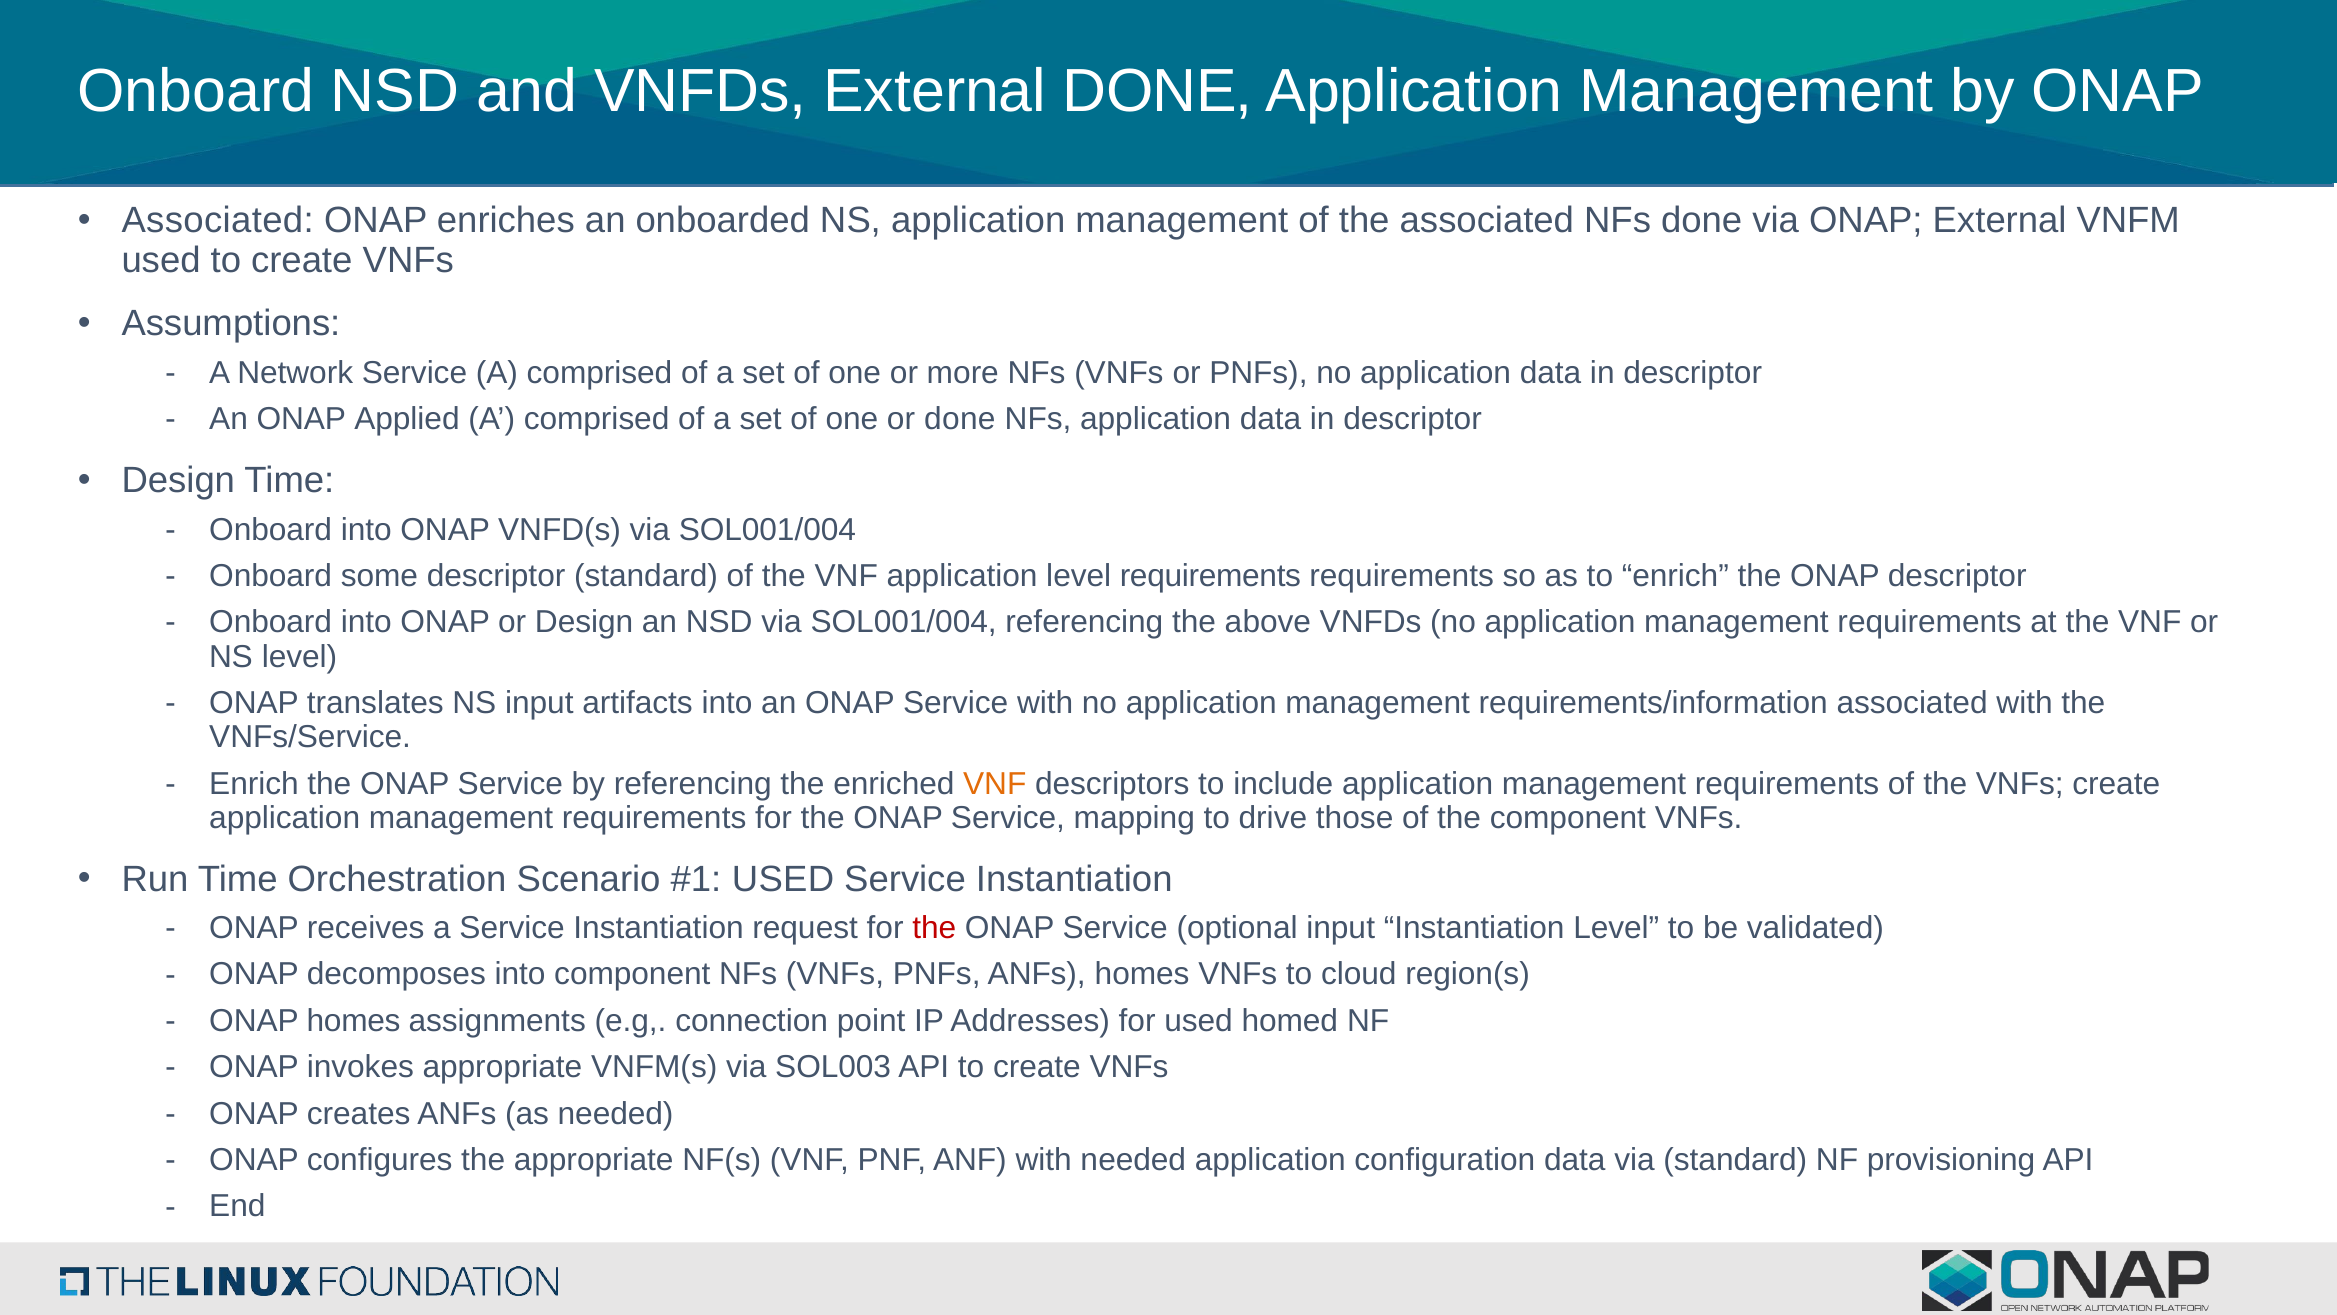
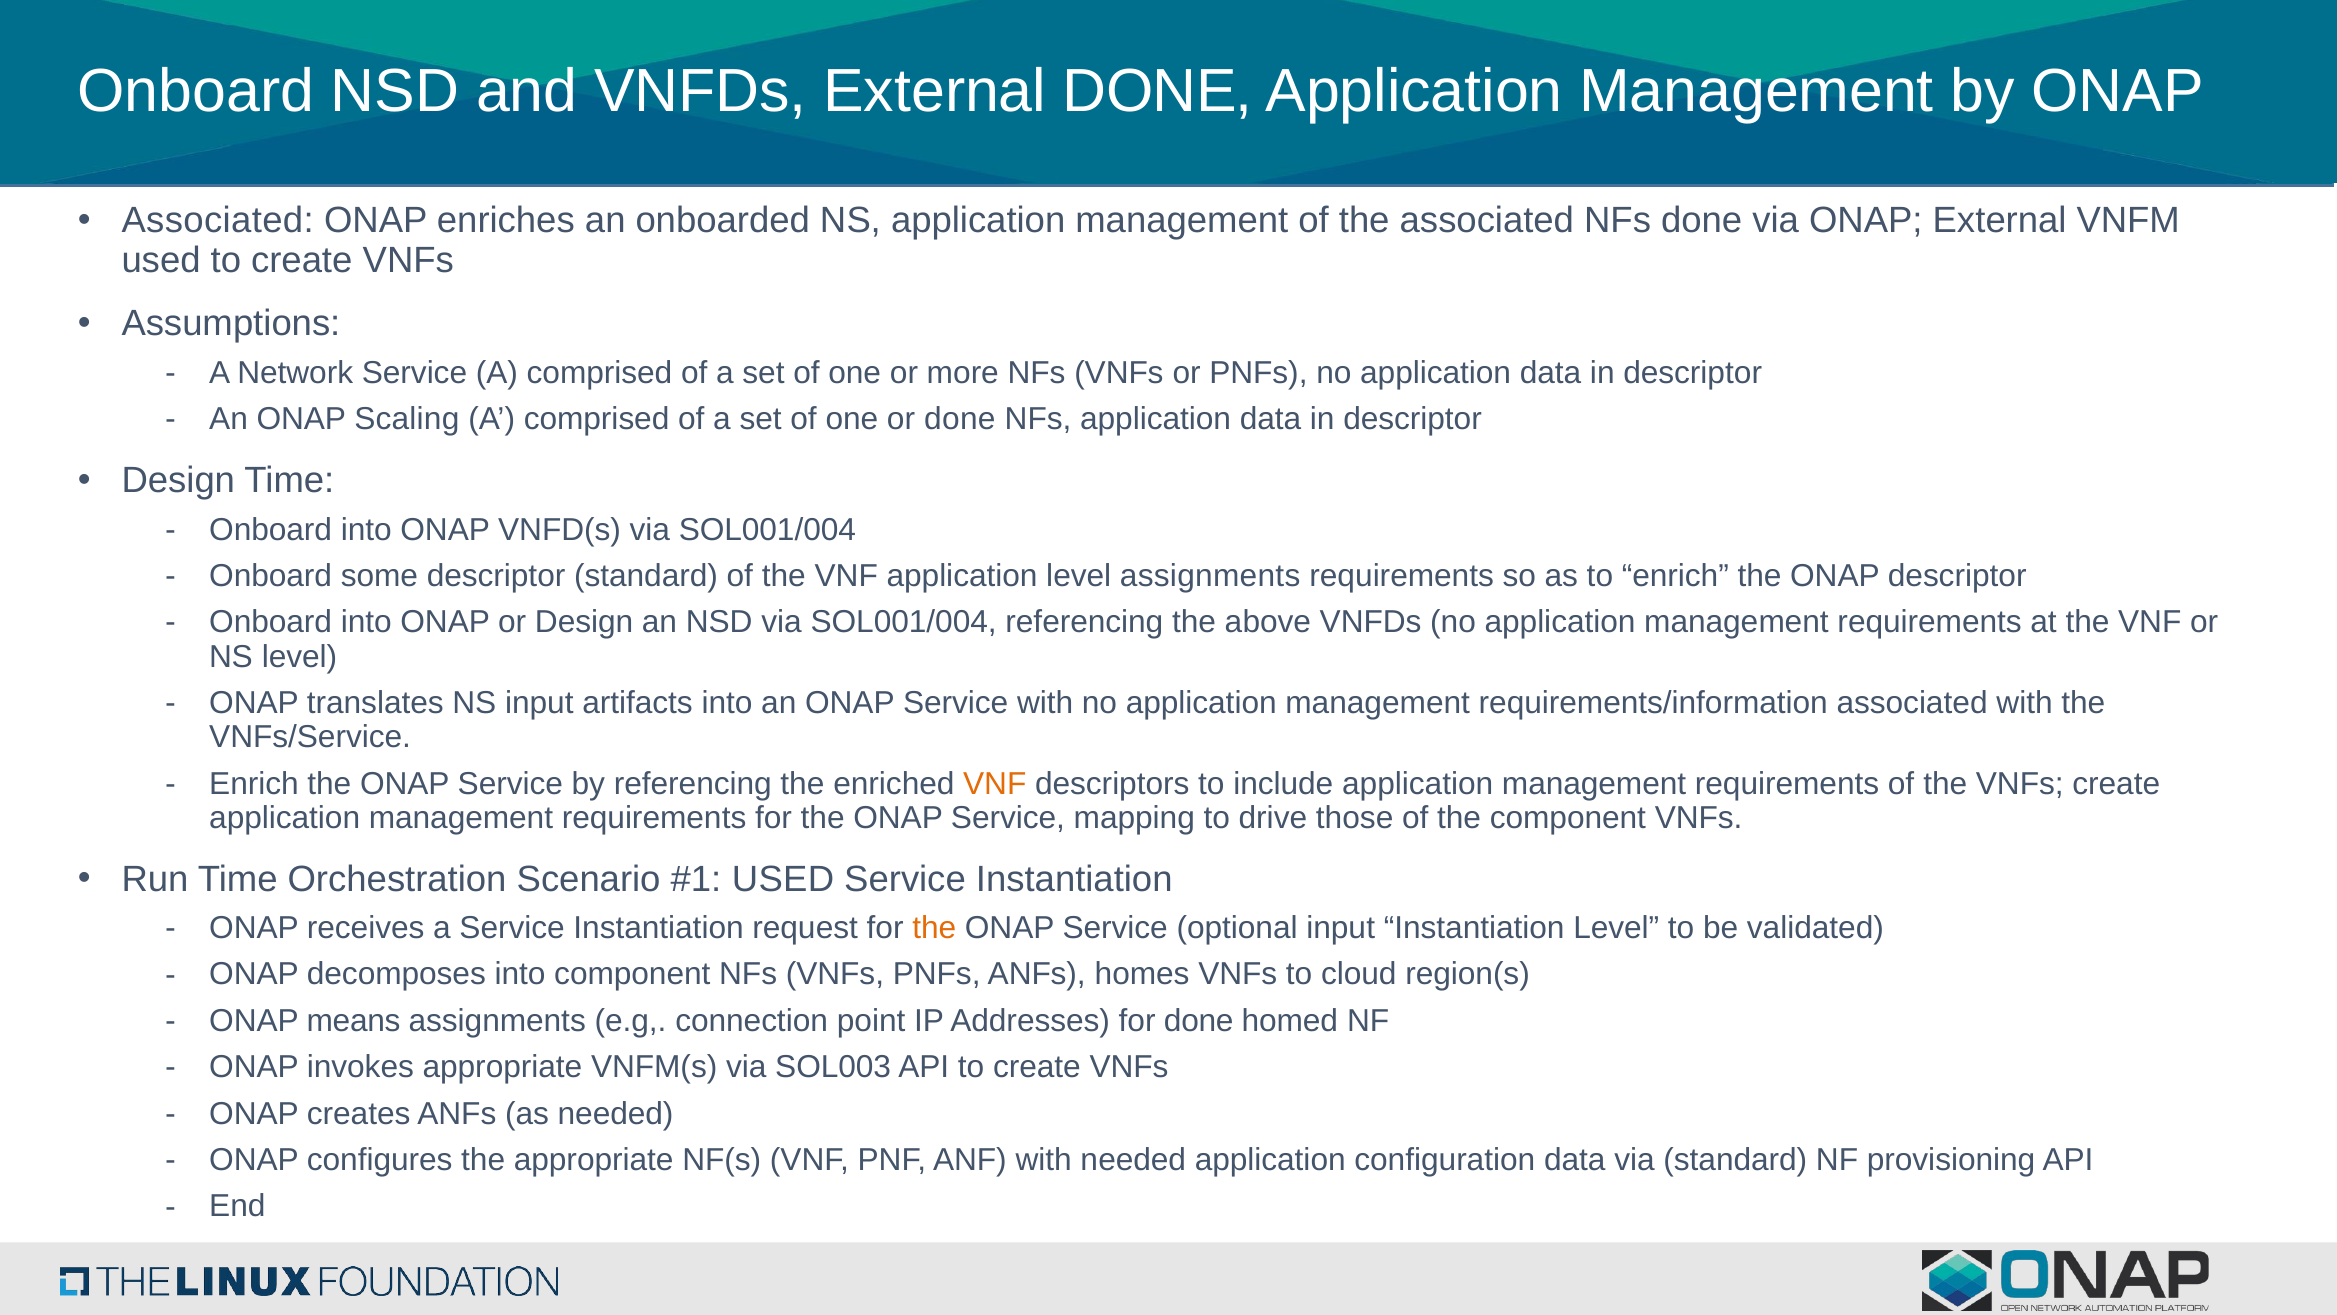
Applied: Applied -> Scaling
level requirements: requirements -> assignments
the at (934, 928) colour: red -> orange
ONAP homes: homes -> means
for used: used -> done
